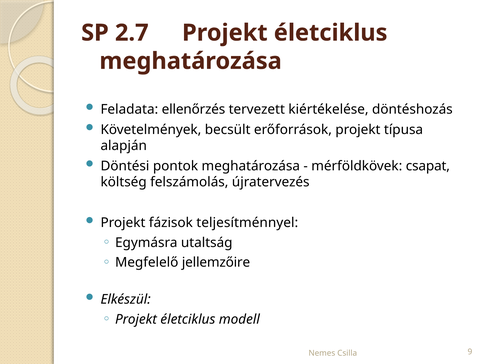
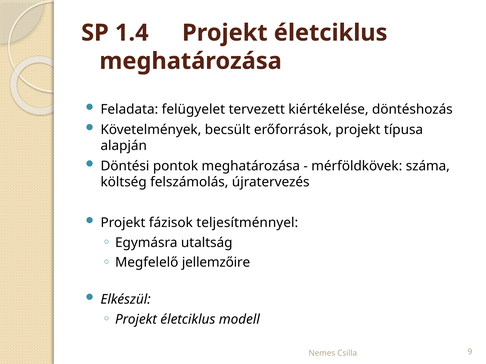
2.7: 2.7 -> 1.4
ellenőrzés: ellenőrzés -> felügyelet
csapat: csapat -> száma
